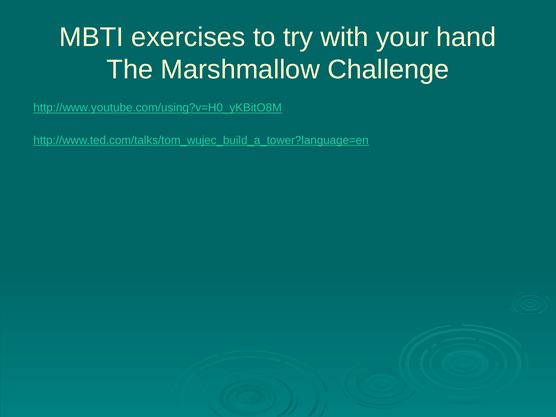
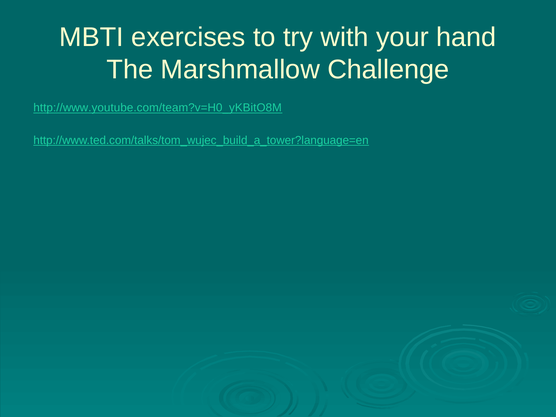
http://www.youtube.com/using?v=H0_yKBitO8M: http://www.youtube.com/using?v=H0_yKBitO8M -> http://www.youtube.com/team?v=H0_yKBitO8M
